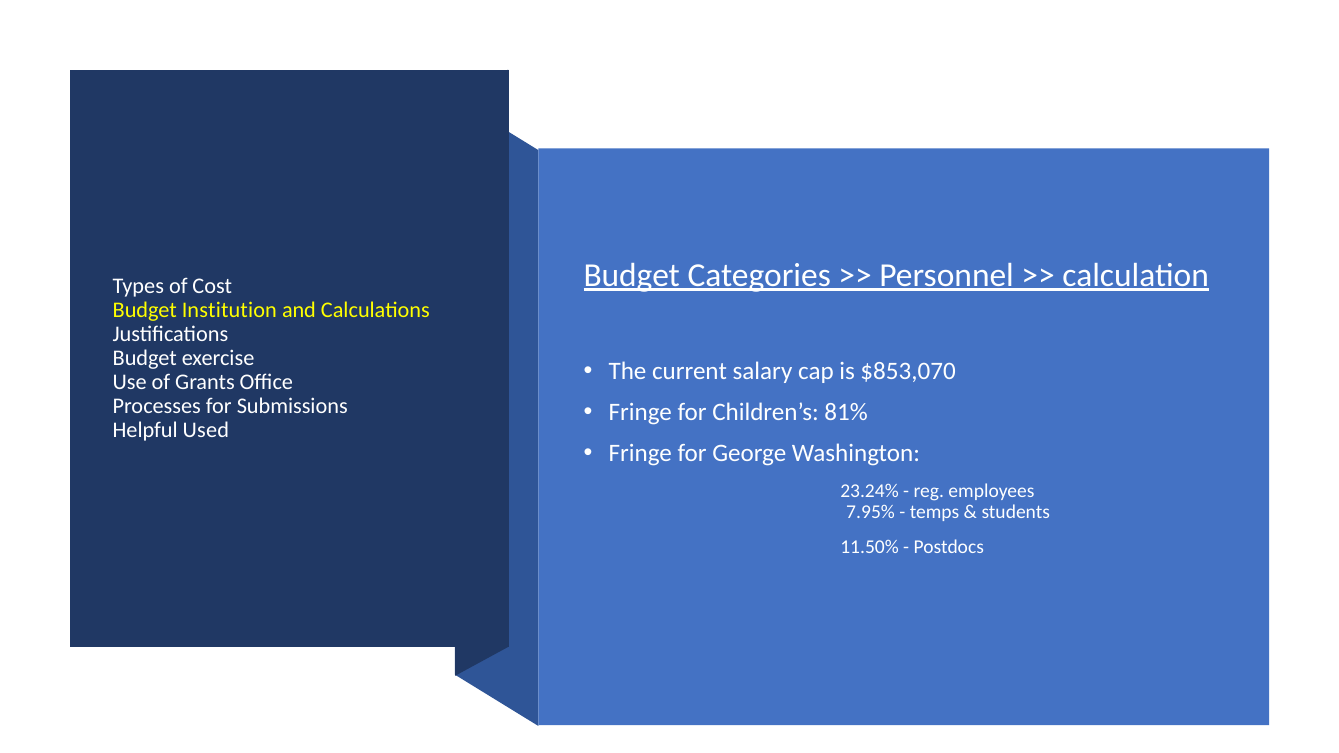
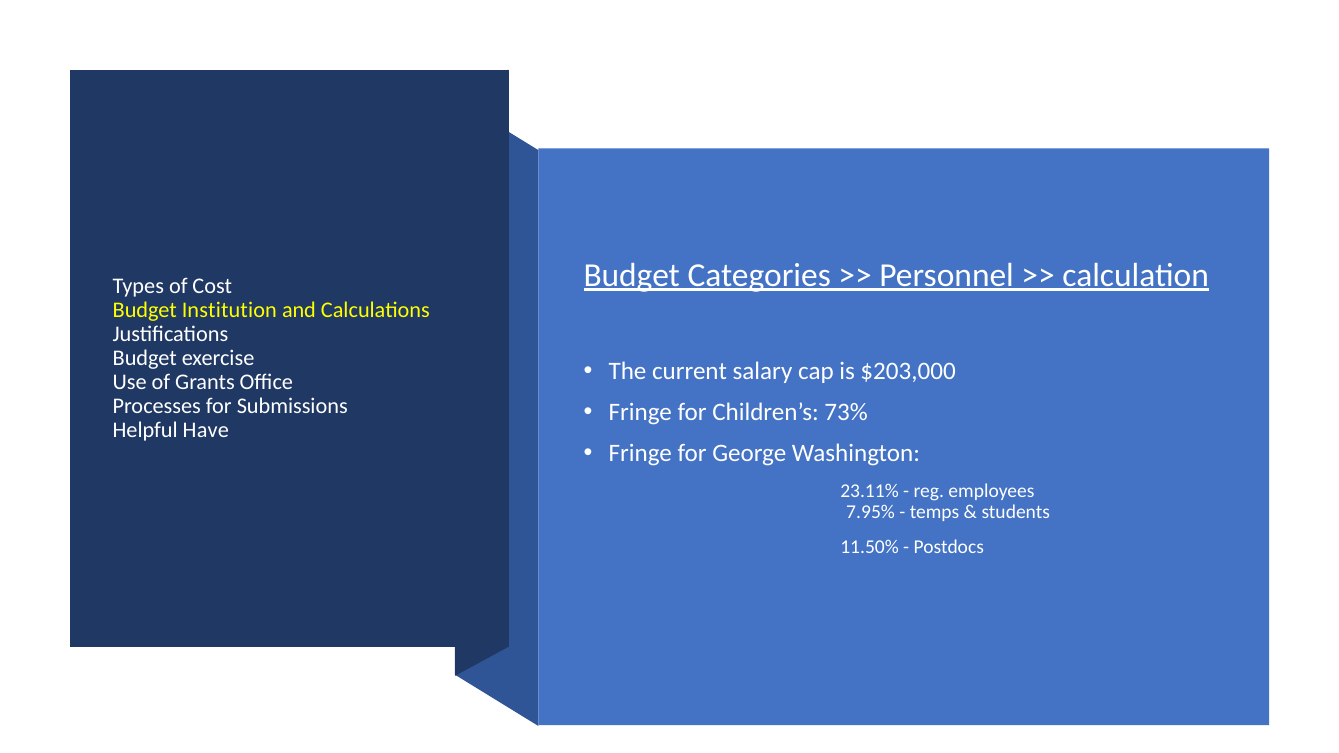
$853,070: $853,070 -> $203,000
81%: 81% -> 73%
Used: Used -> Have
23.24%: 23.24% -> 23.11%
